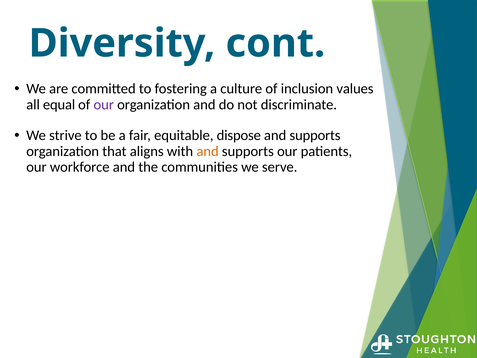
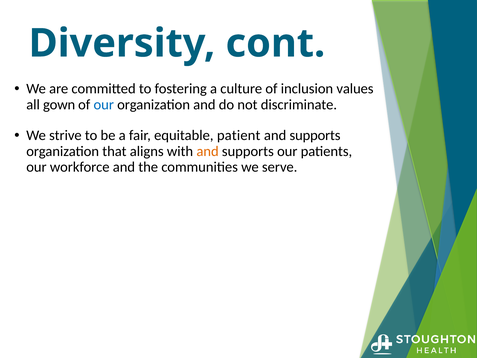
equal: equal -> gown
our at (104, 105) colour: purple -> blue
dispose: dispose -> patient
